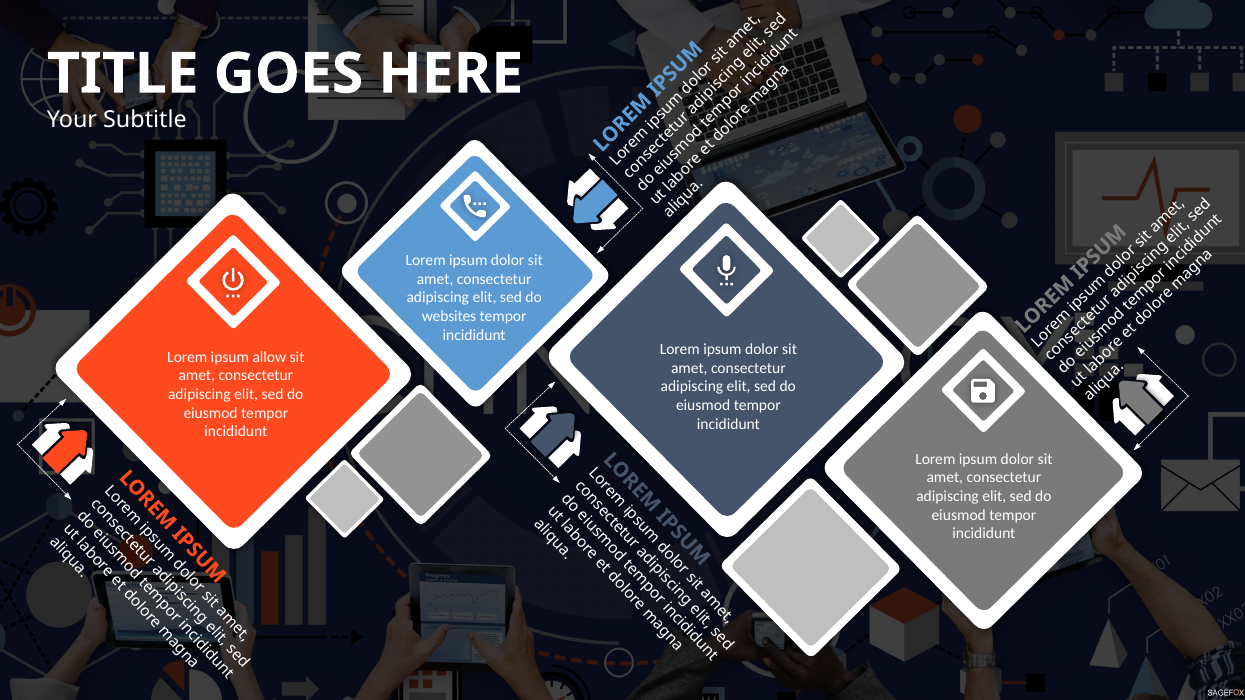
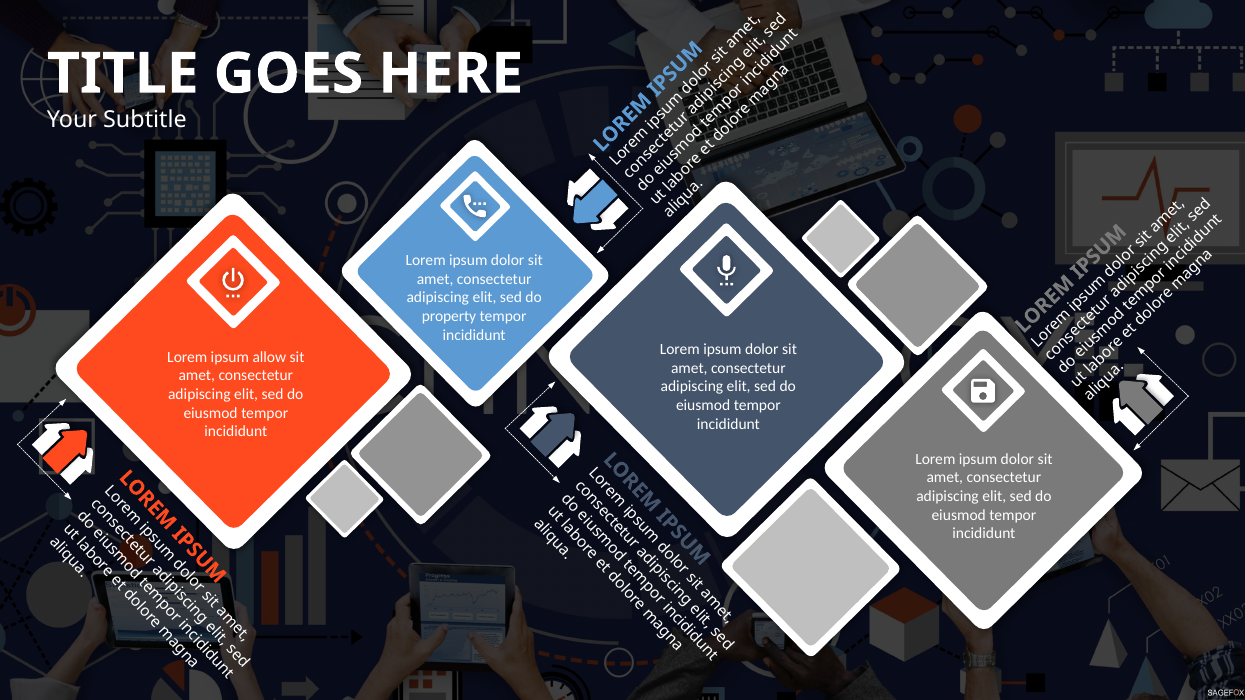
websites: websites -> property
